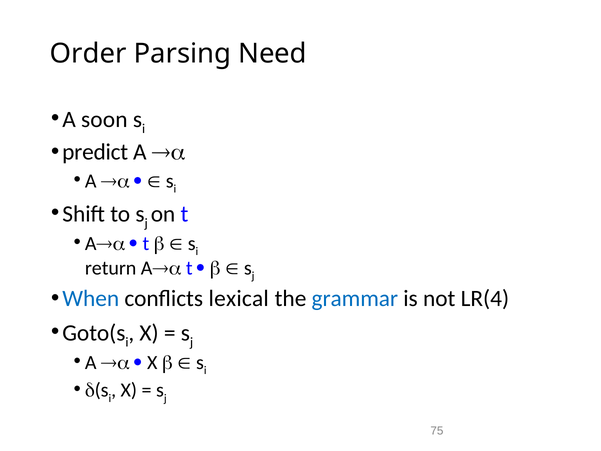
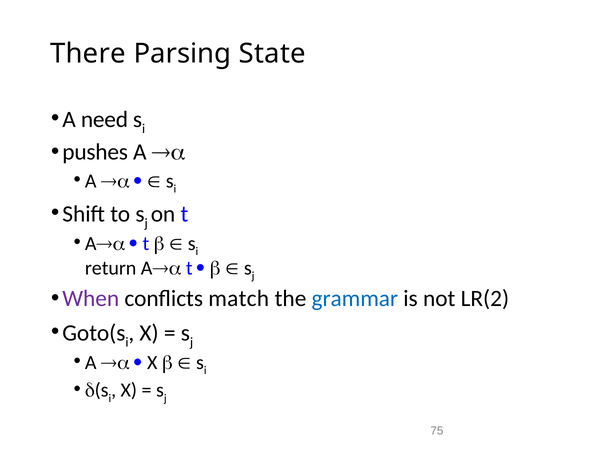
Order: Order -> There
Need: Need -> State
soon: soon -> need
predict: predict -> pushes
When colour: blue -> purple
lexical: lexical -> match
LR(4: LR(4 -> LR(2
